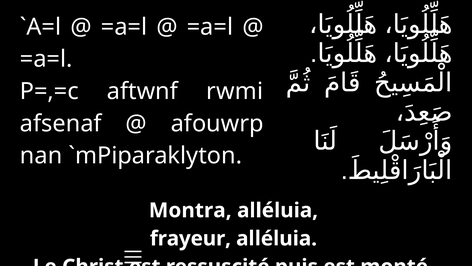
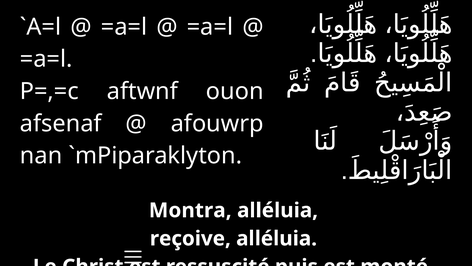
rwmi: rwmi -> ouon
frayeur: frayeur -> reçoive
